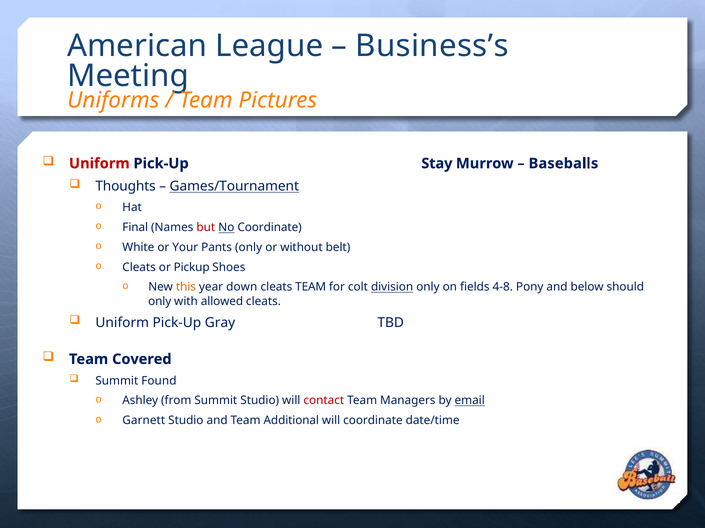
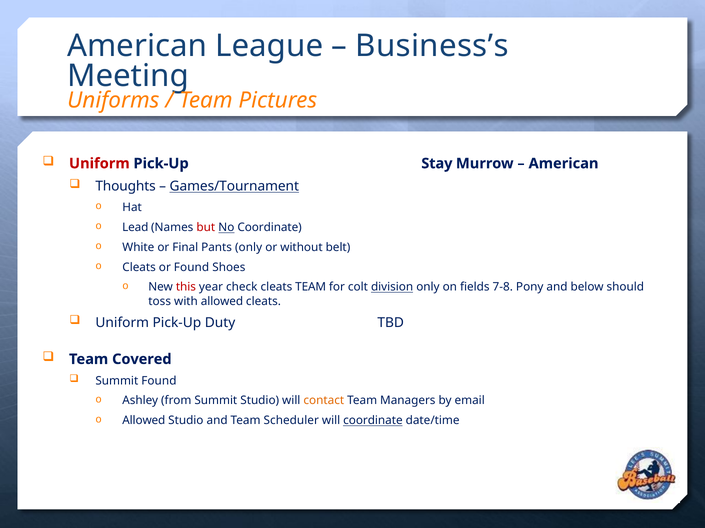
Baseballs at (563, 164): Baseballs -> American
Final: Final -> Lead
Your: Your -> Final
or Pickup: Pickup -> Found
this colour: orange -> red
down: down -> check
4-8: 4-8 -> 7-8
only at (160, 302): only -> toss
Gray: Gray -> Duty
contact colour: red -> orange
email underline: present -> none
Garnett at (144, 421): Garnett -> Allowed
Additional: Additional -> Scheduler
coordinate at (373, 421) underline: none -> present
